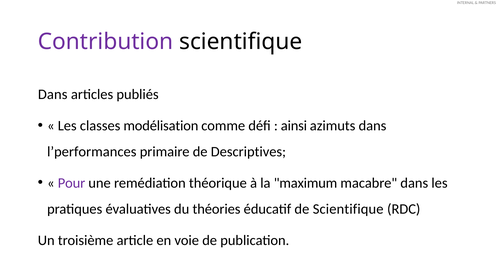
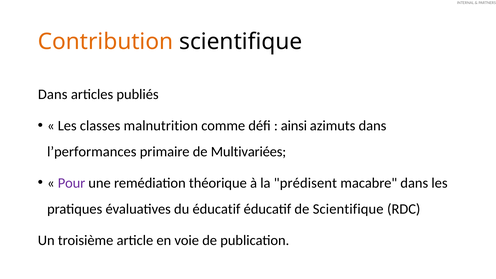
Contribution colour: purple -> orange
modélisation: modélisation -> malnutrition
Descriptives: Descriptives -> Multivariées
maximum: maximum -> prédisent
du théories: théories -> éducatif
